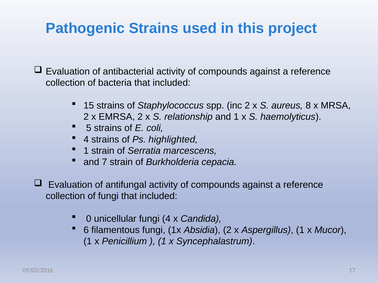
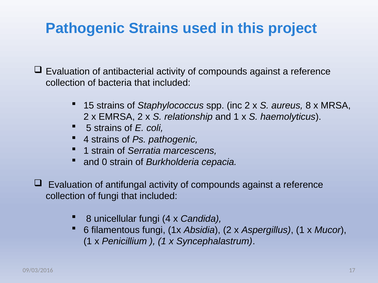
Ps highlighted: highlighted -> pathogenic
7: 7 -> 0
0 at (89, 219): 0 -> 8
